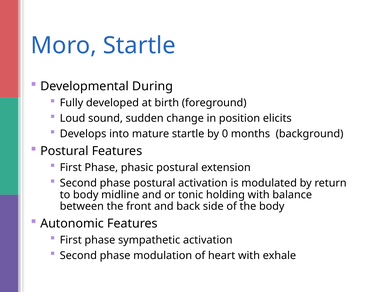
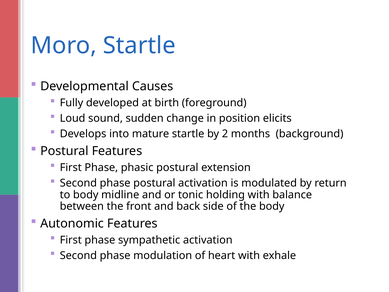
During: During -> Causes
0: 0 -> 2
